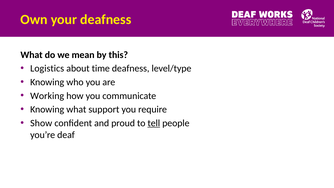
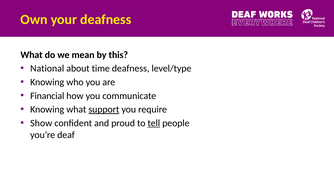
Logistics: Logistics -> National
Working: Working -> Financial
support underline: none -> present
